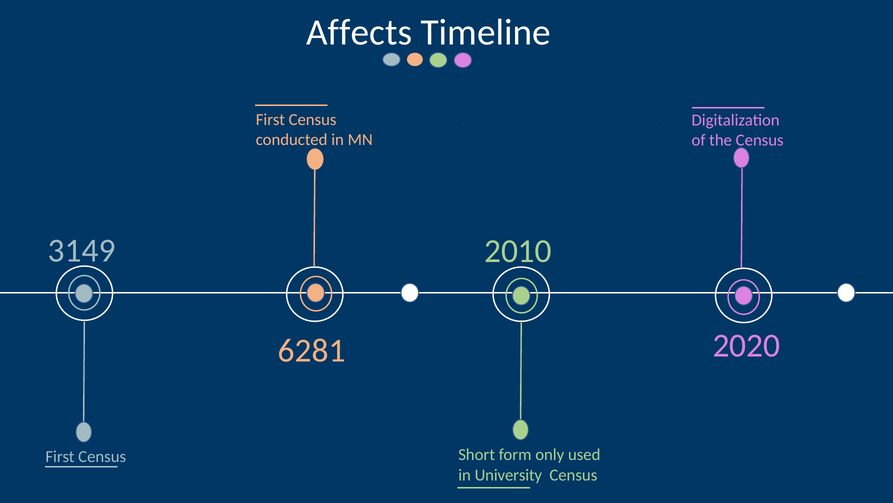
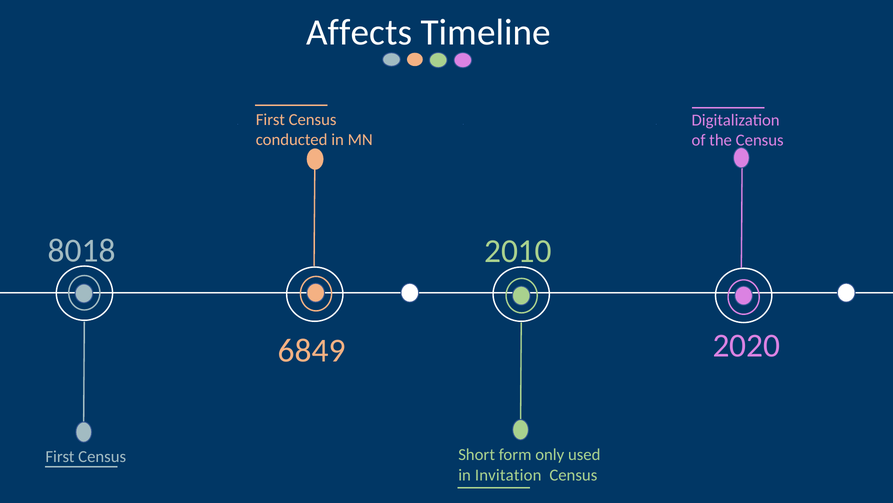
3149: 3149 -> 8018
6281: 6281 -> 6849
University: University -> Invitation
